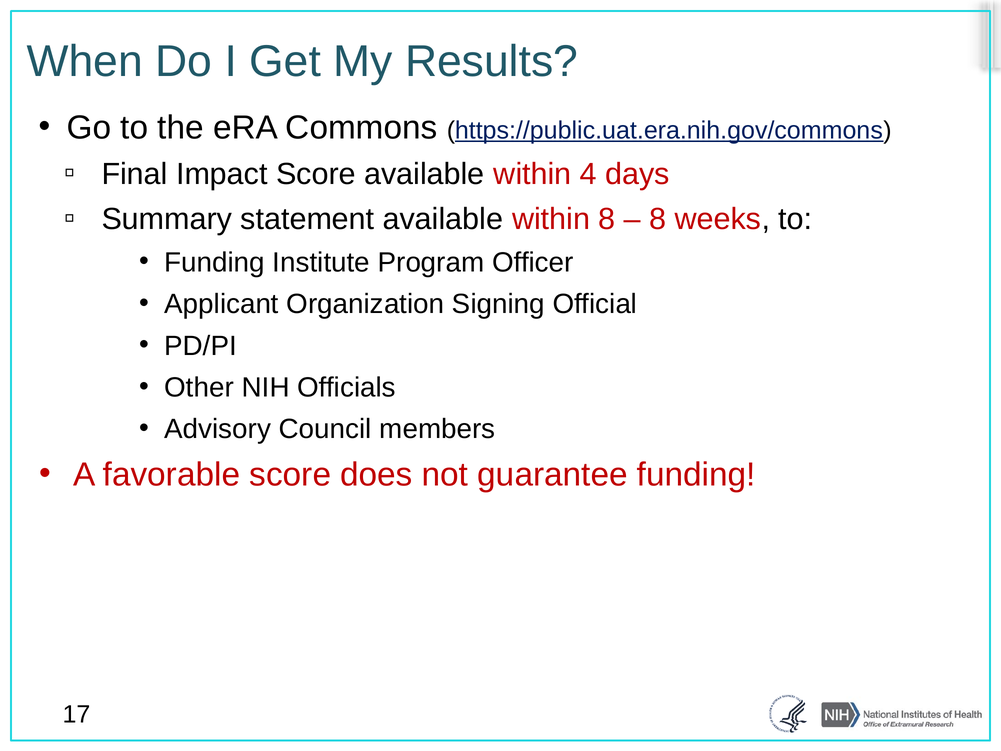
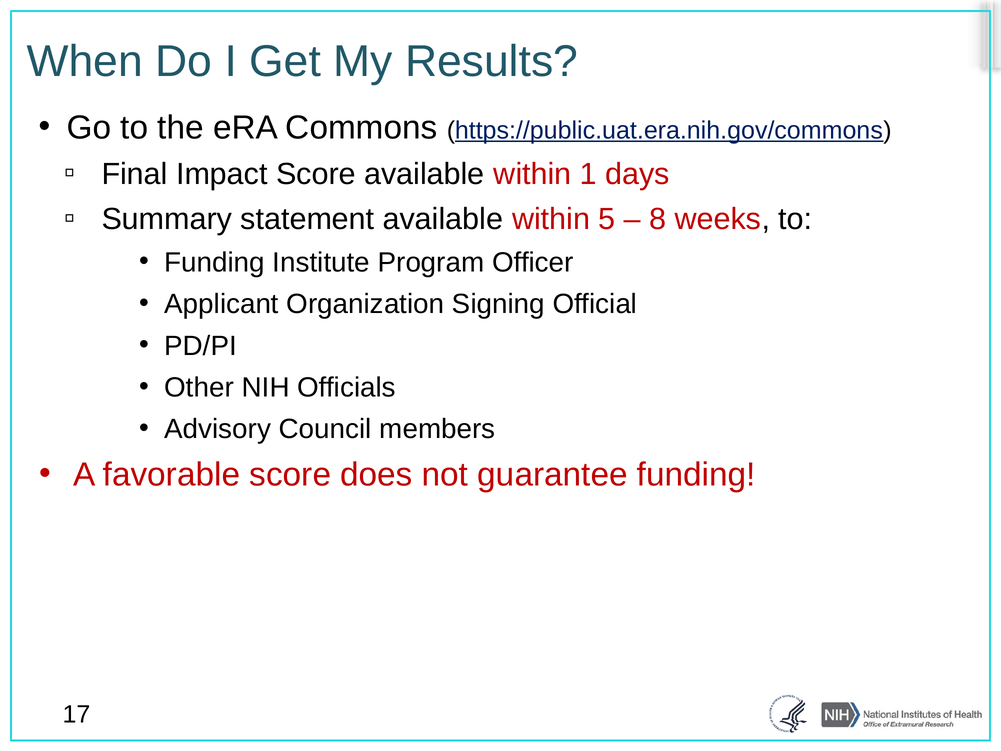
4: 4 -> 1
within 8: 8 -> 5
